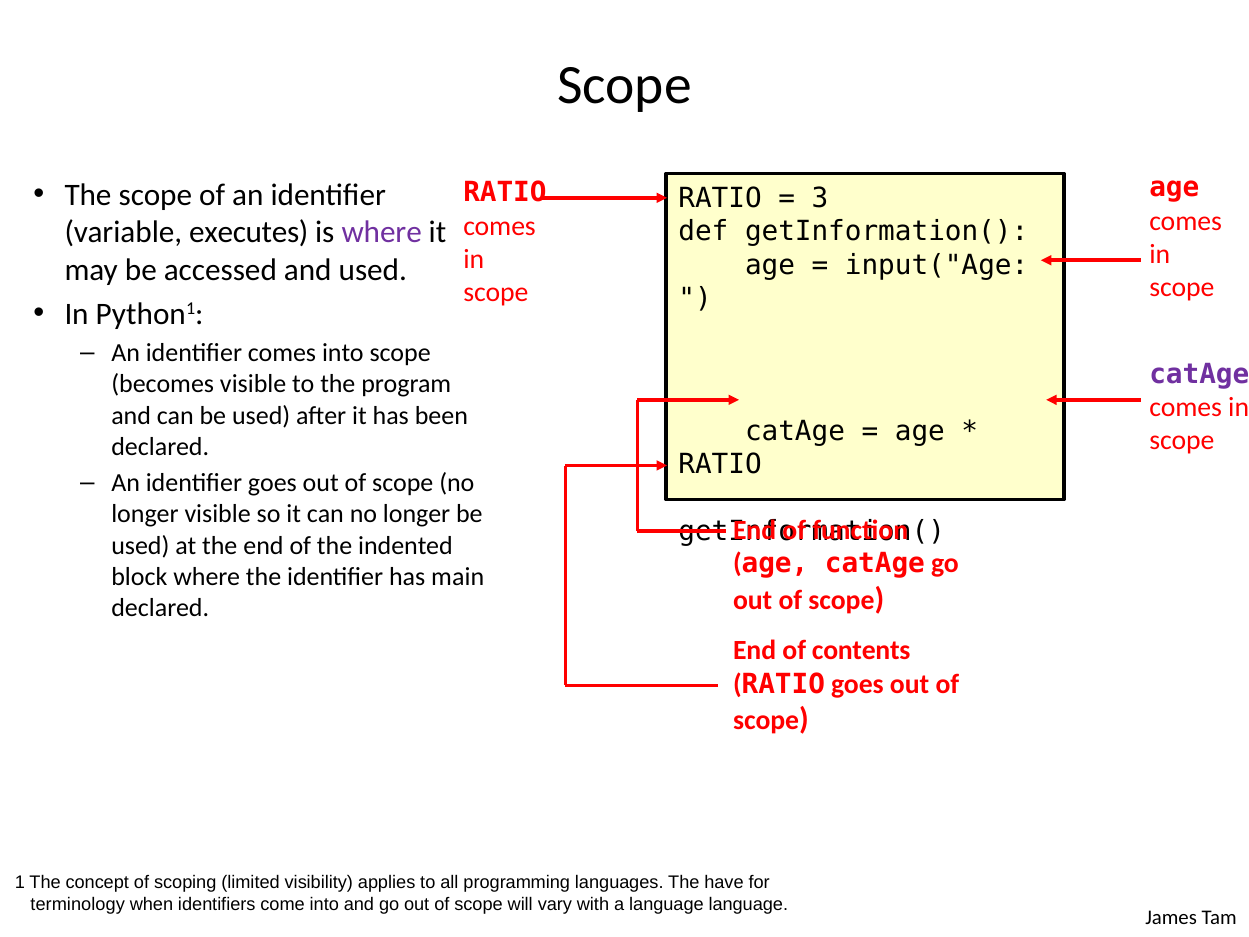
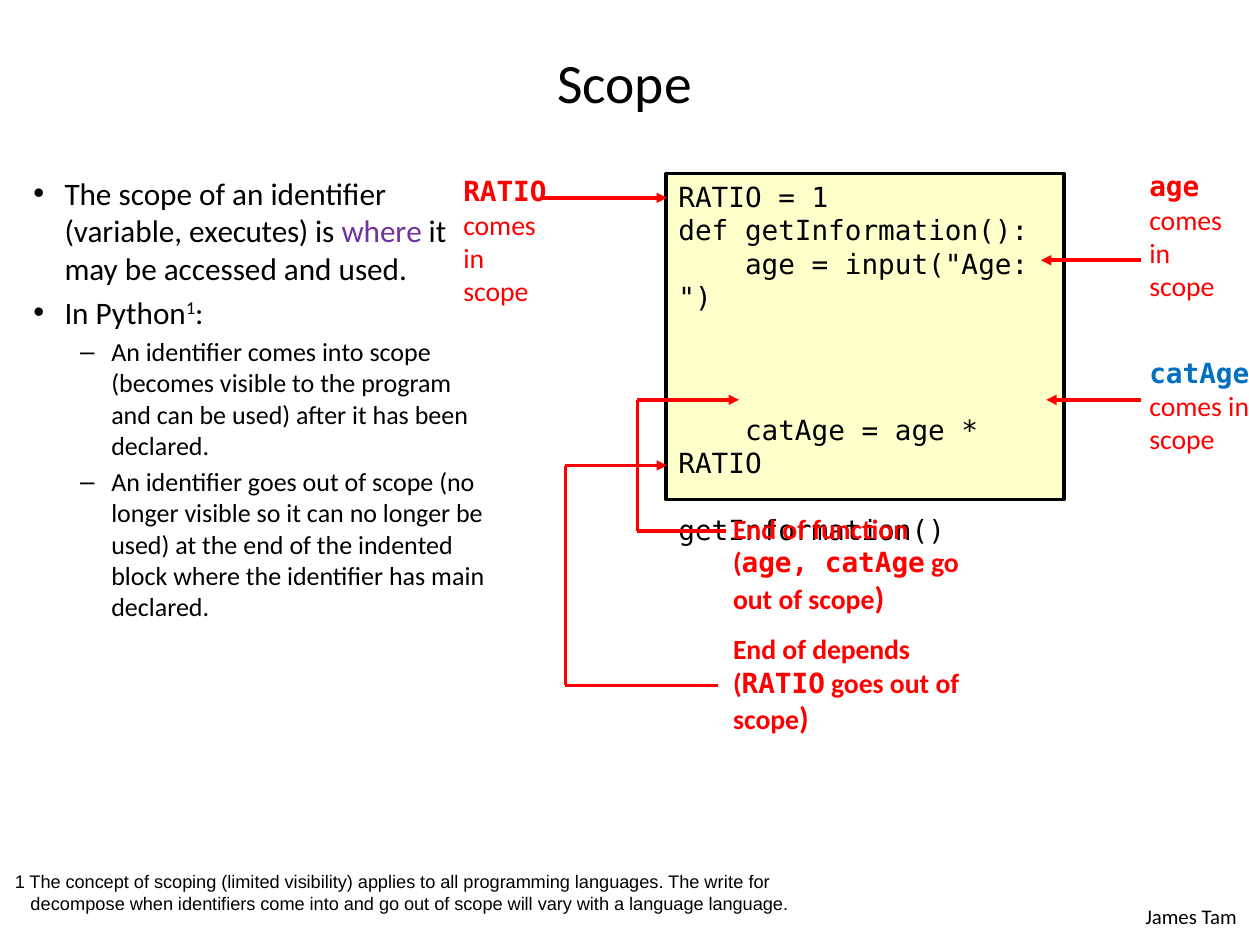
3 at (820, 198): 3 -> 1
catAge at (1199, 374) colour: purple -> blue
contents: contents -> depends
have: have -> write
terminology: terminology -> decompose
